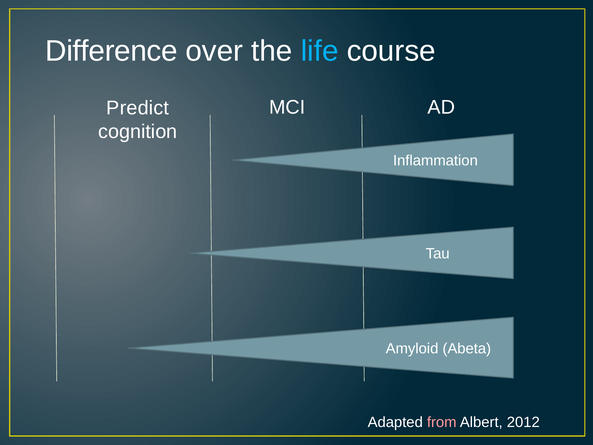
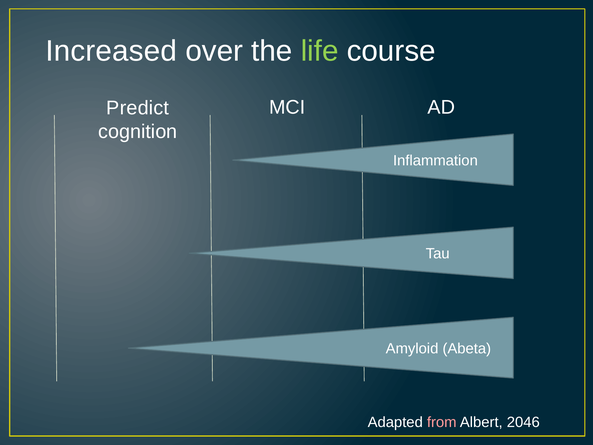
Difference: Difference -> Increased
life colour: light blue -> light green
2012: 2012 -> 2046
